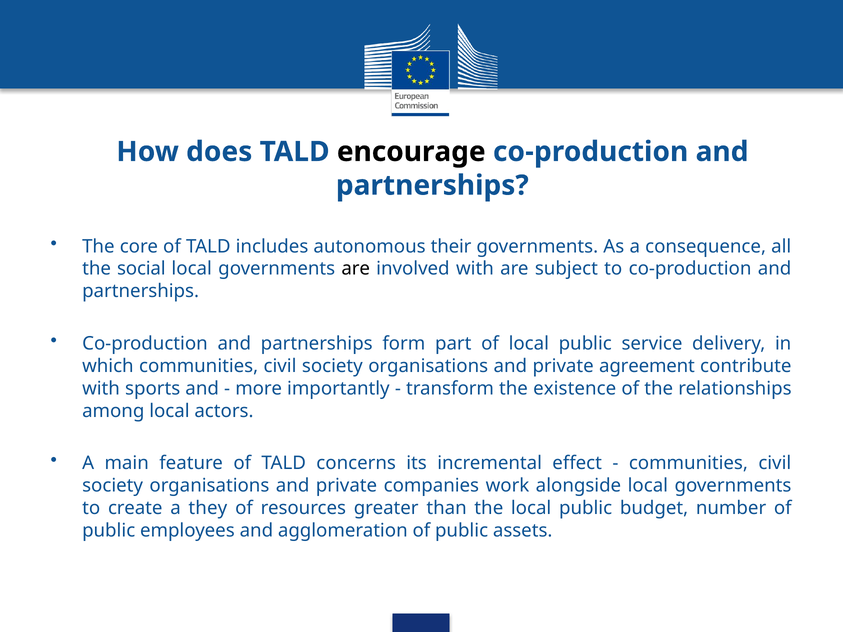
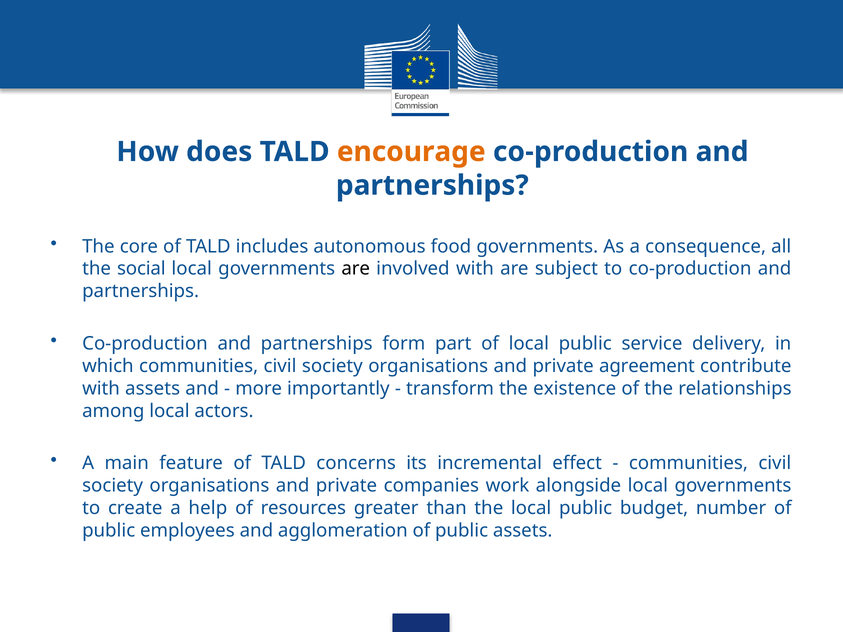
encourage colour: black -> orange
their: their -> food
with sports: sports -> assets
they: they -> help
